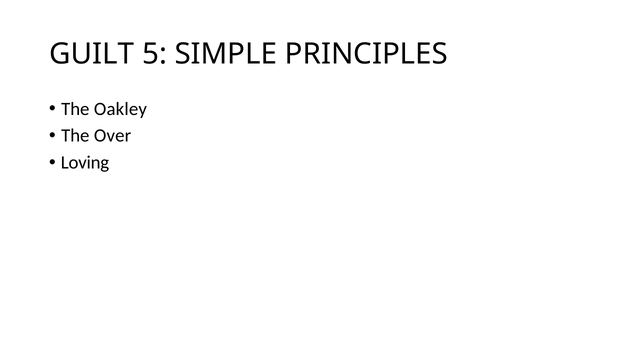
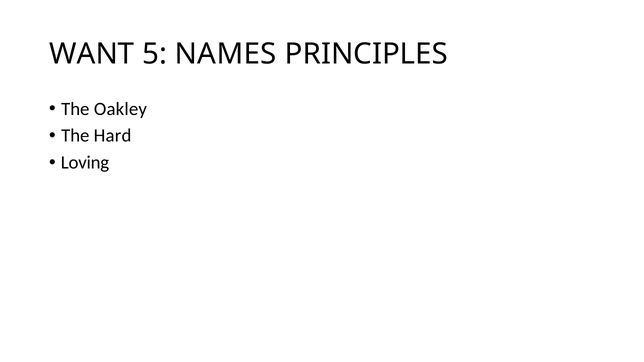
GUILT: GUILT -> WANT
SIMPLE: SIMPLE -> NAMES
Over: Over -> Hard
